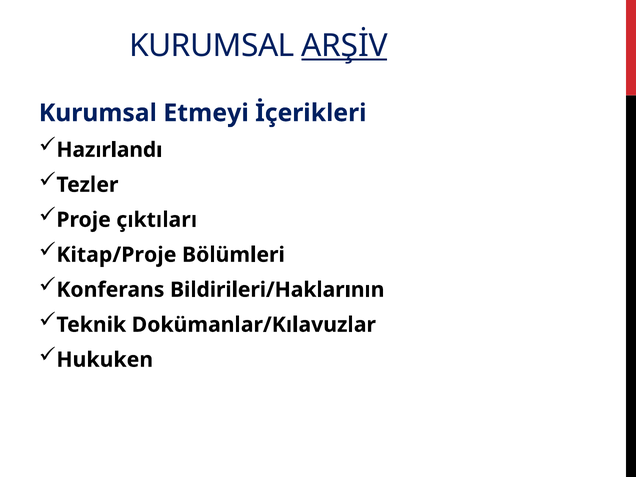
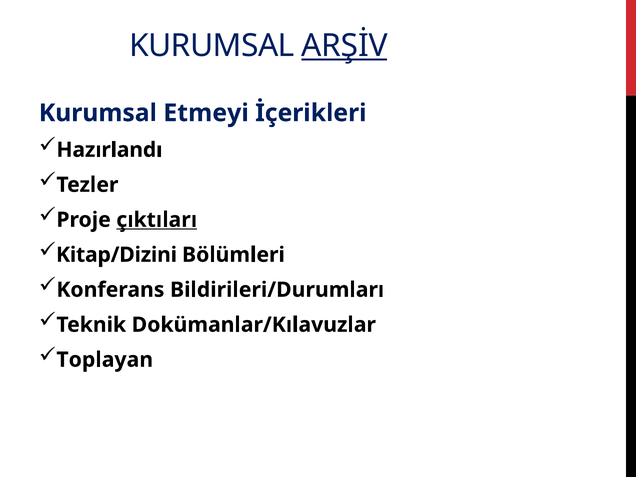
çıktıları underline: none -> present
Kitap/Proje: Kitap/Proje -> Kitap/Dizini
Bildirileri/Haklarının: Bildirileri/Haklarının -> Bildirileri/Durumları
Hukuken: Hukuken -> Toplayan
